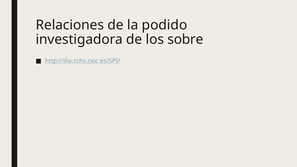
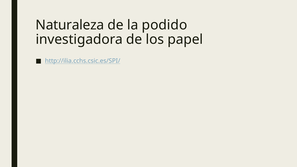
Relaciones: Relaciones -> Naturaleza
sobre: sobre -> papel
